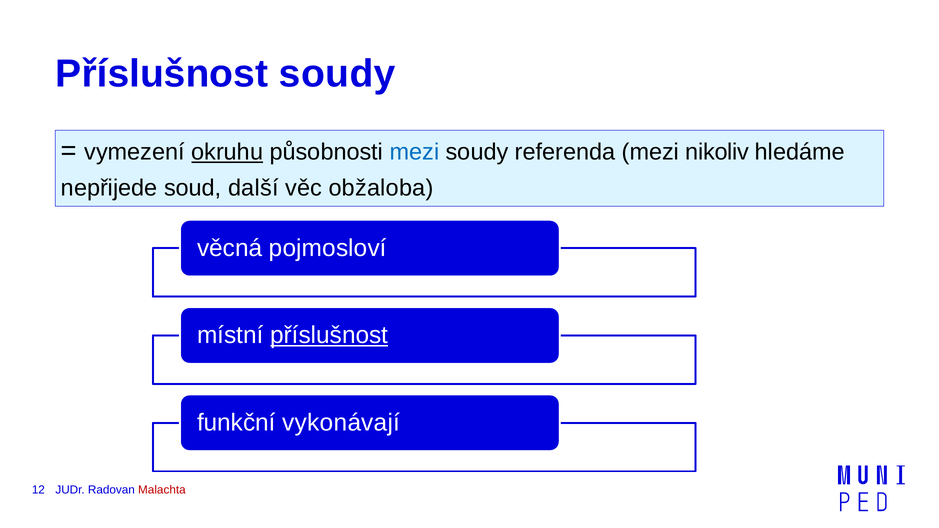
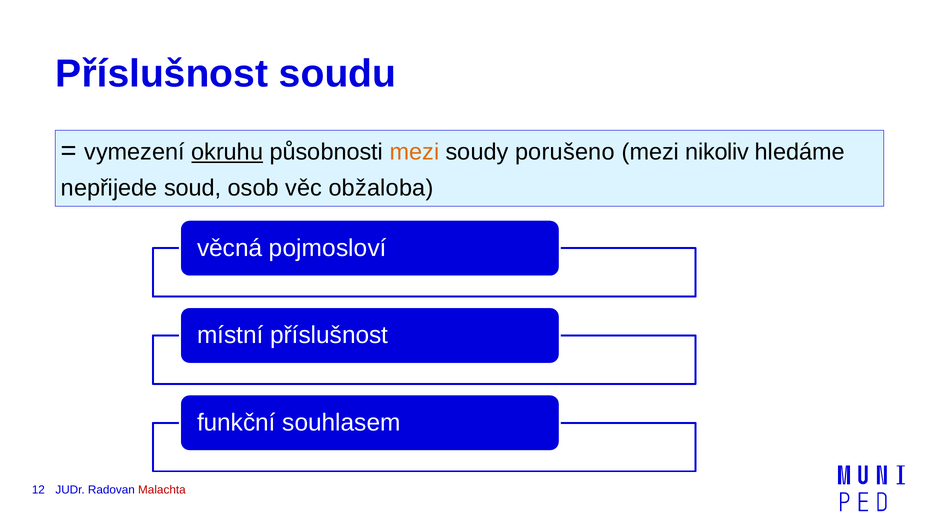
Příslušnost soudy: soudy -> soudu
mezi at (414, 152) colour: blue -> orange
referenda: referenda -> porušeno
další: další -> osob
příslušnost at (329, 335) underline: present -> none
vykonávají: vykonávají -> souhlasem
